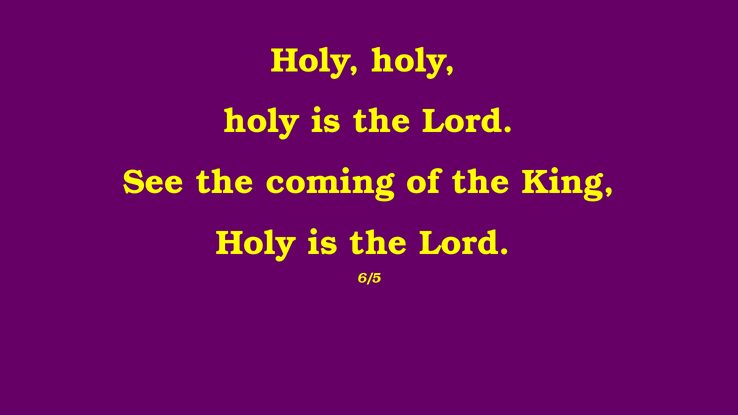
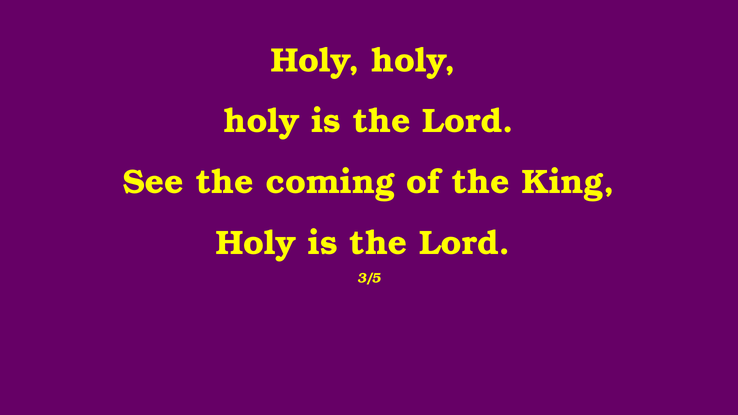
6/5: 6/5 -> 3/5
